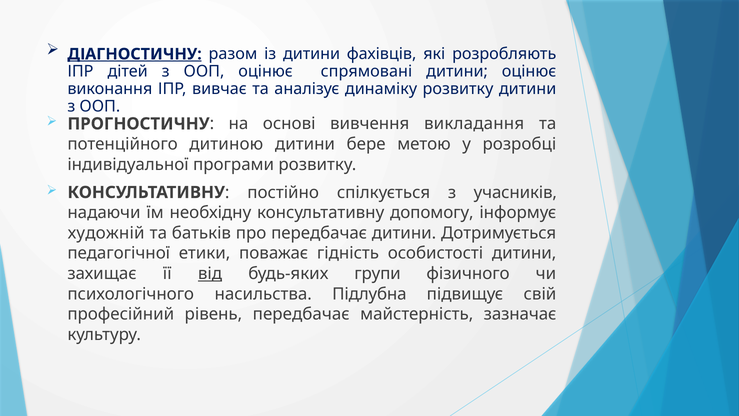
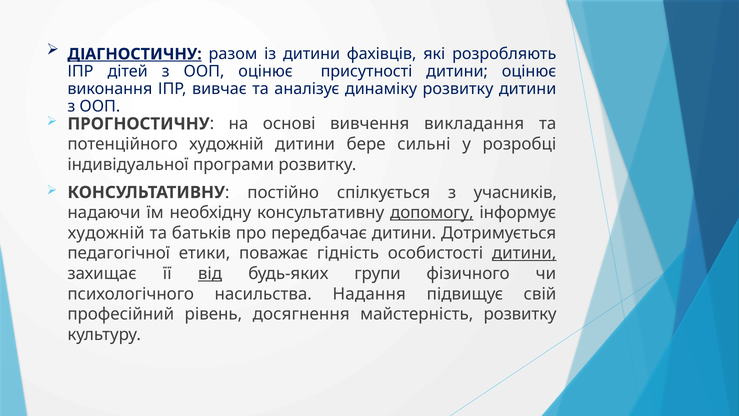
спрямовані: спрямовані -> присутності
потенційного дитиною: дитиною -> художній
метою: метою -> сильні
допомогу underline: none -> present
дитини at (524, 253) underline: none -> present
Підлубна: Підлубна -> Надання
рівень передбачає: передбачає -> досягнення
майстерність зазначає: зазначає -> розвитку
